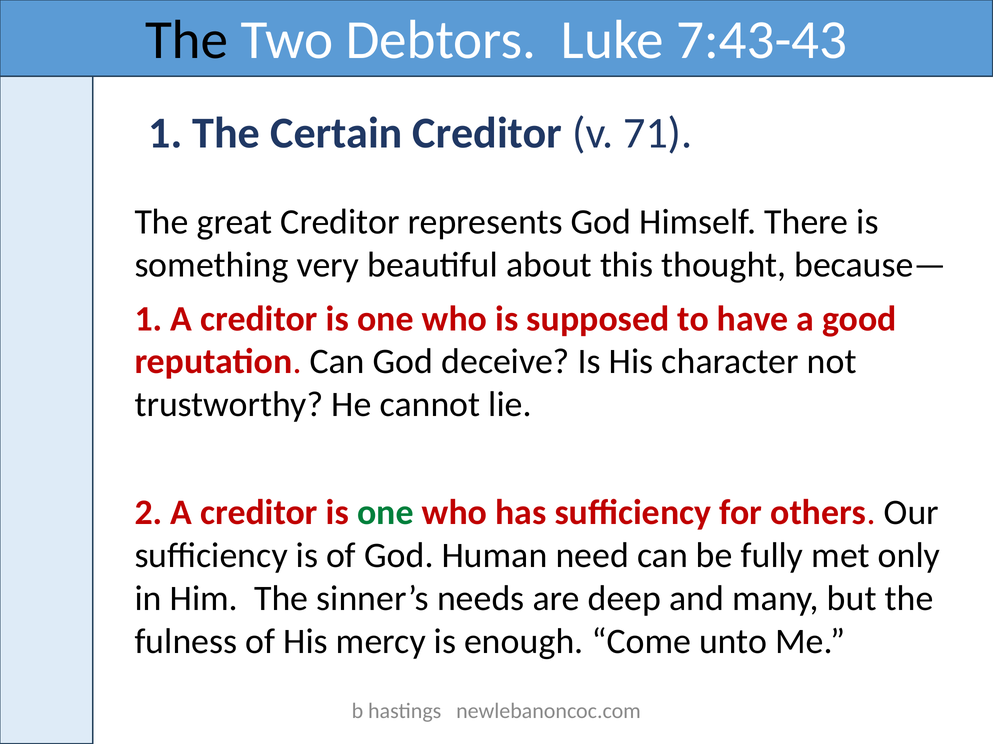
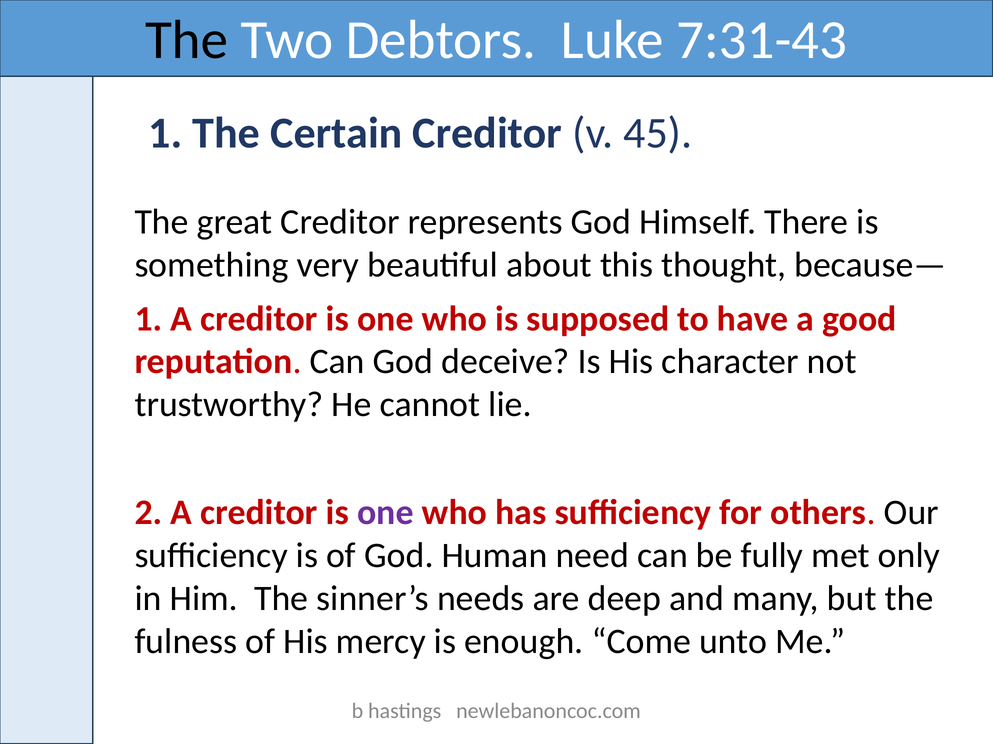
7:43-43: 7:43-43 -> 7:31-43
71: 71 -> 45
one at (385, 513) colour: green -> purple
